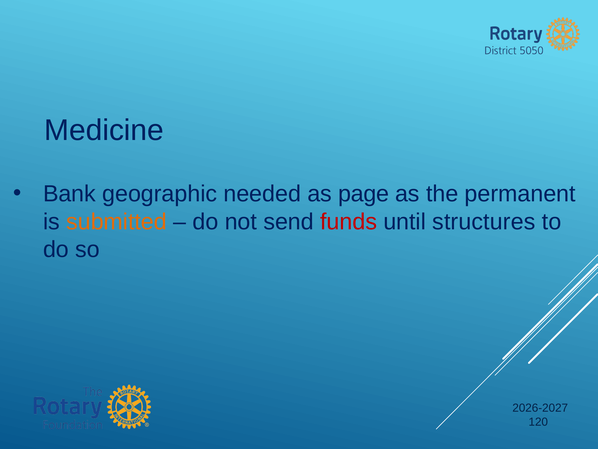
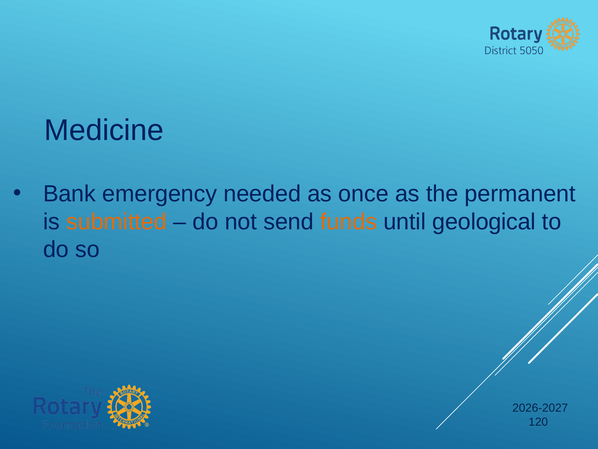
geographic: geographic -> emergency
page: page -> once
funds colour: red -> orange
structures: structures -> geological
